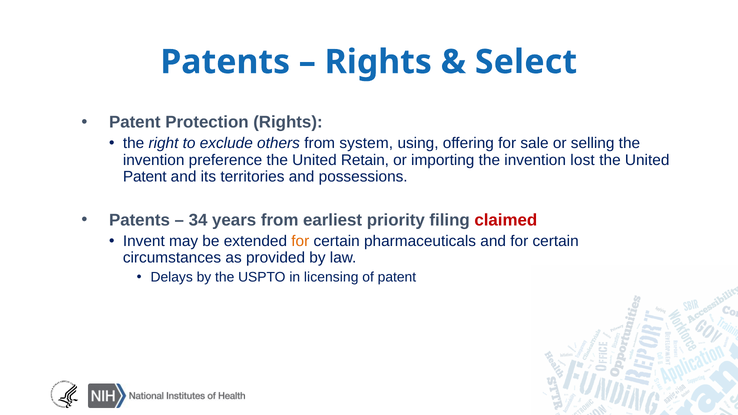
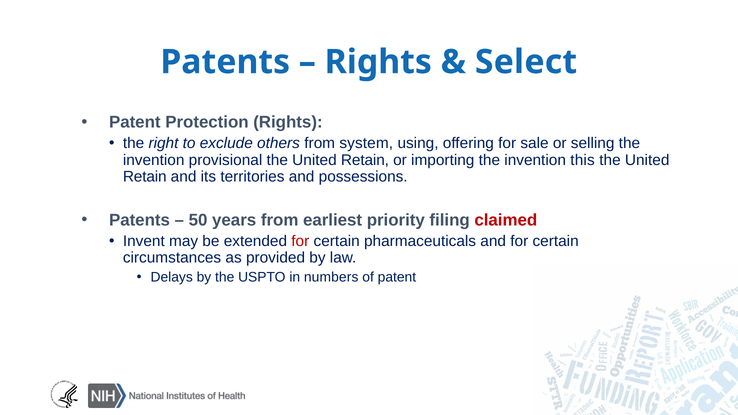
preference: preference -> provisional
lost: lost -> this
Patent at (145, 177): Patent -> Retain
34: 34 -> 50
for at (300, 241) colour: orange -> red
licensing: licensing -> numbers
